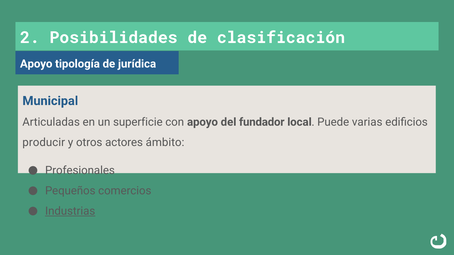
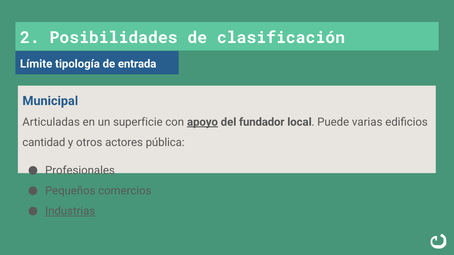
Apoyo at (36, 64): Apoyo -> Límite
jurídica: jurídica -> entrada
apoyo at (202, 122) underline: none -> present
producir: producir -> cantidad
ámbito: ámbito -> pública
